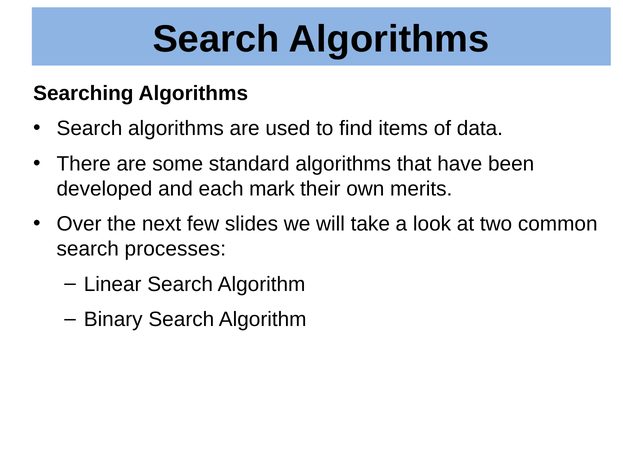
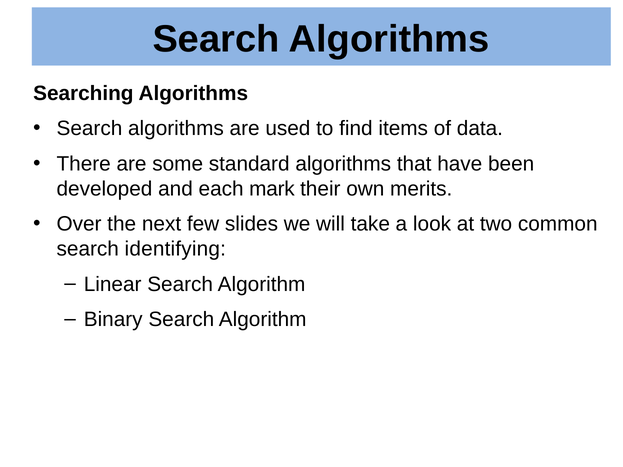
processes: processes -> identifying
